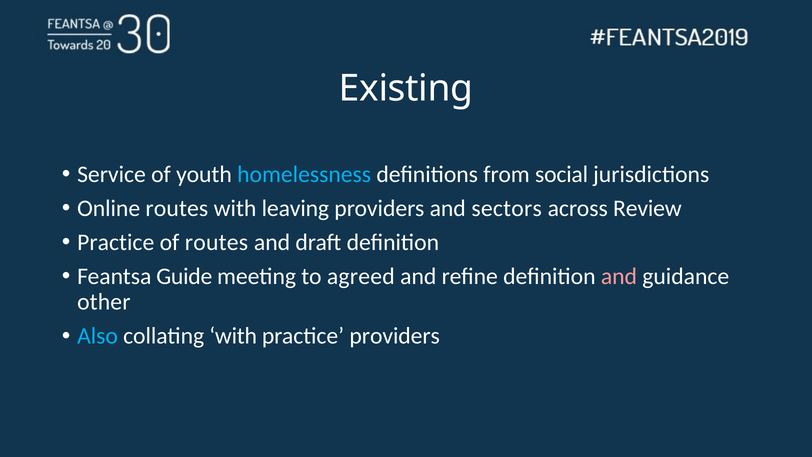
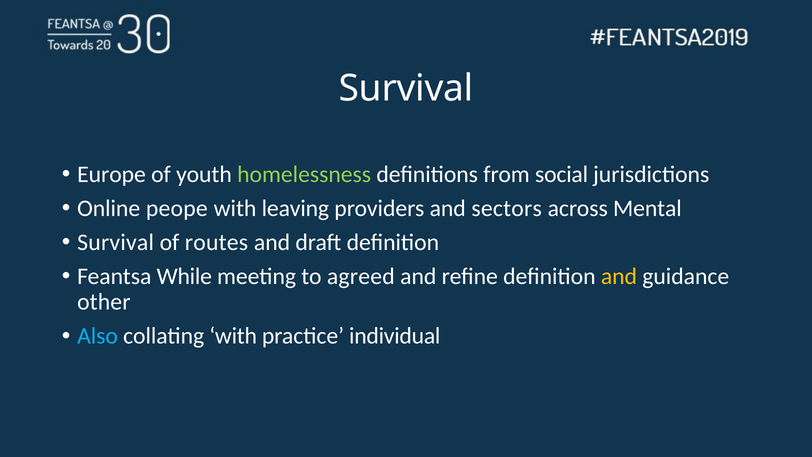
Existing at (406, 88): Existing -> Survival
Service: Service -> Europe
homelessness colour: light blue -> light green
Online routes: routes -> peope
Review: Review -> Mental
Practice at (116, 242): Practice -> Survival
Guide: Guide -> While
and at (619, 276) colour: pink -> yellow
practice providers: providers -> individual
